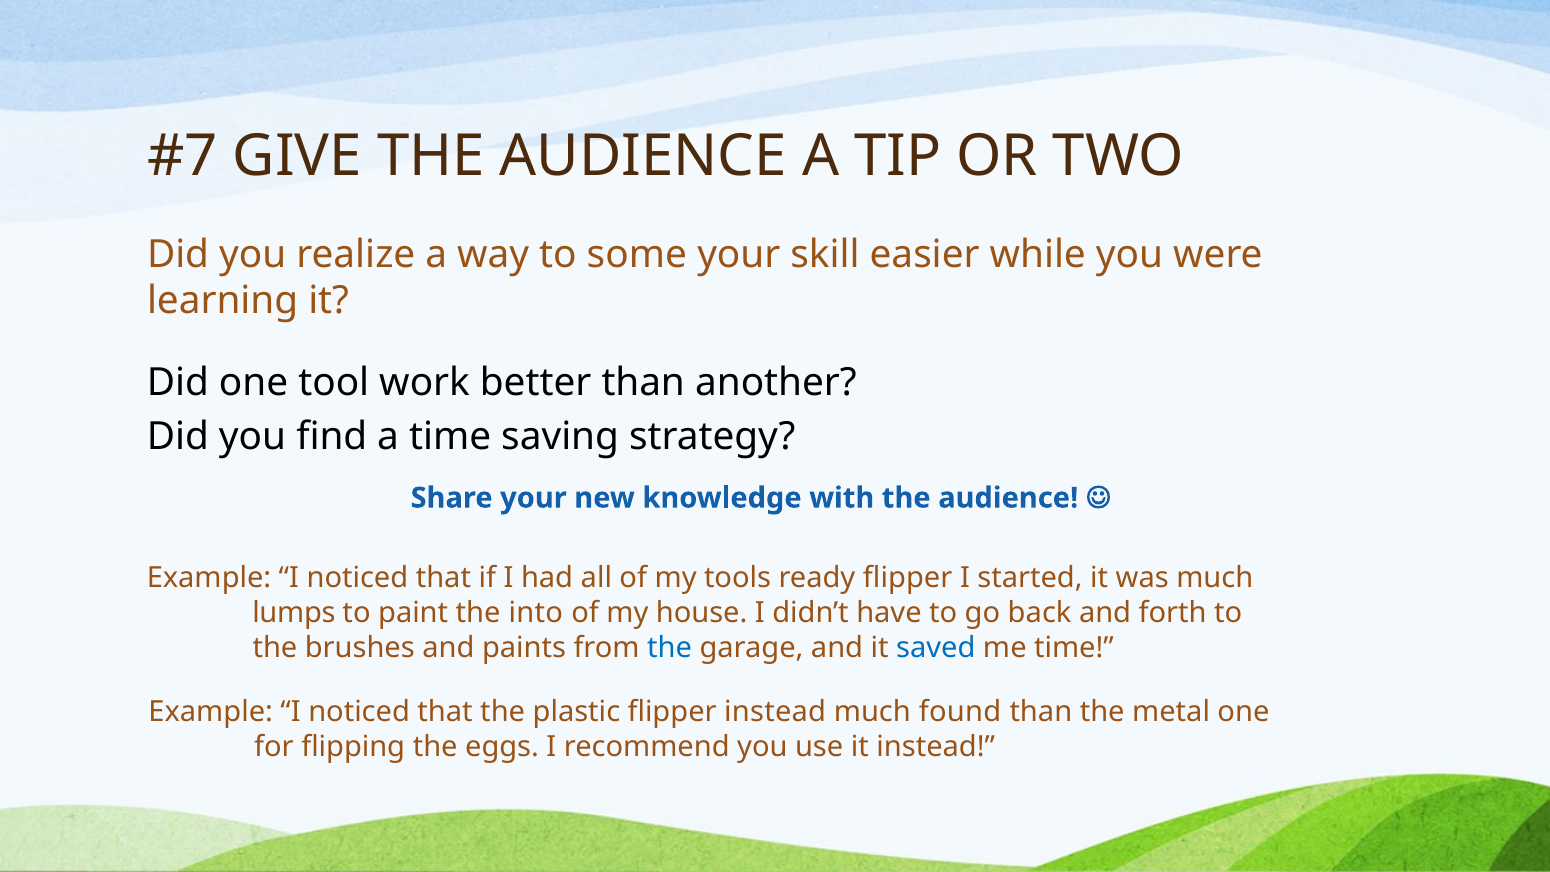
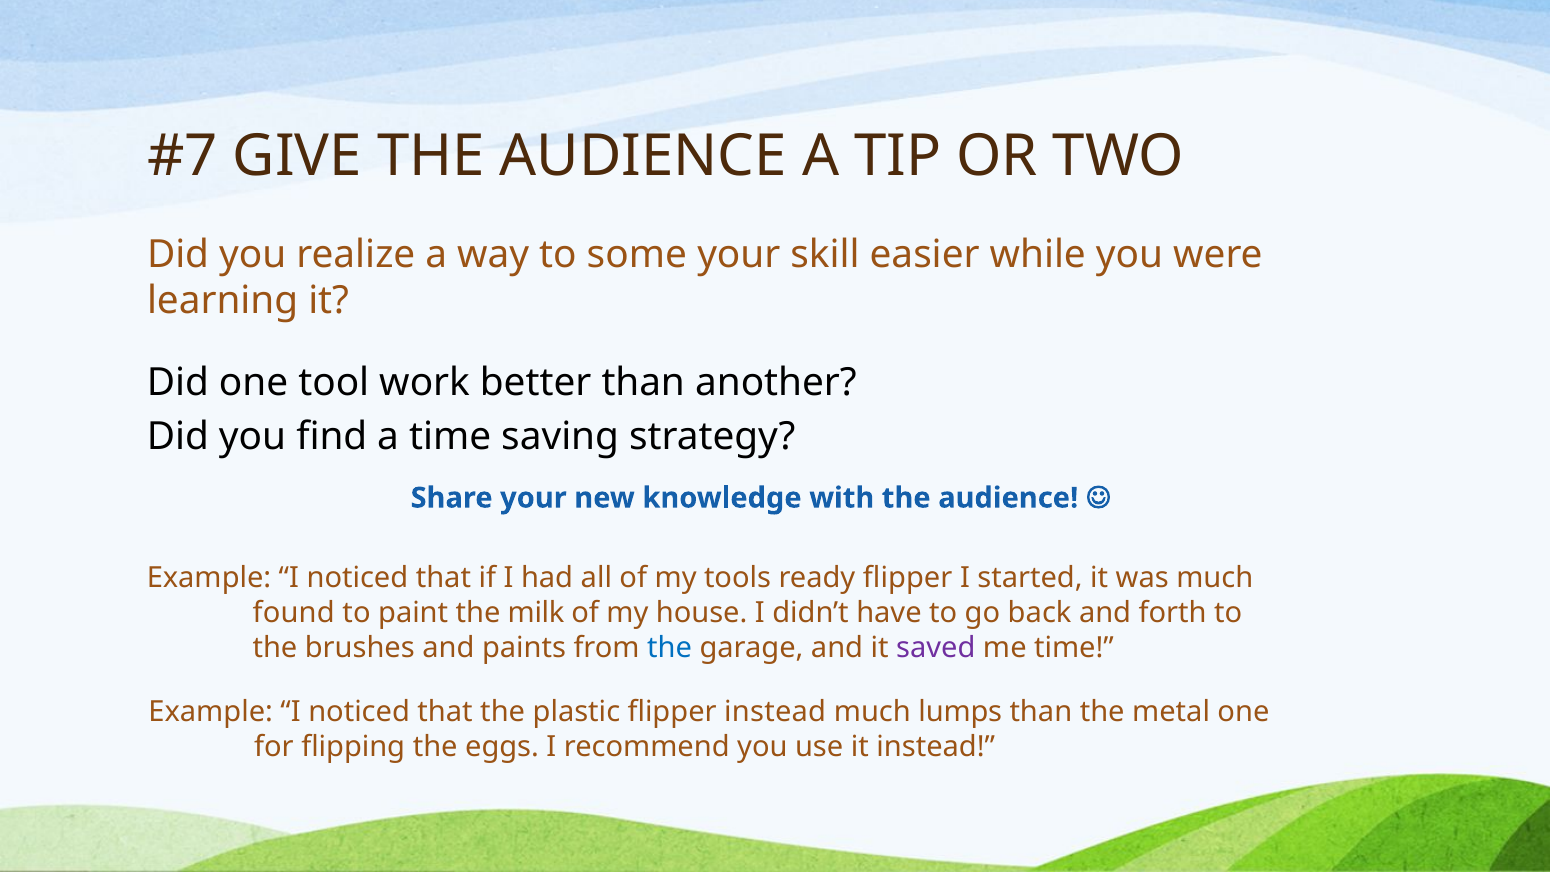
lumps: lumps -> found
into: into -> milk
saved colour: blue -> purple
found: found -> lumps
